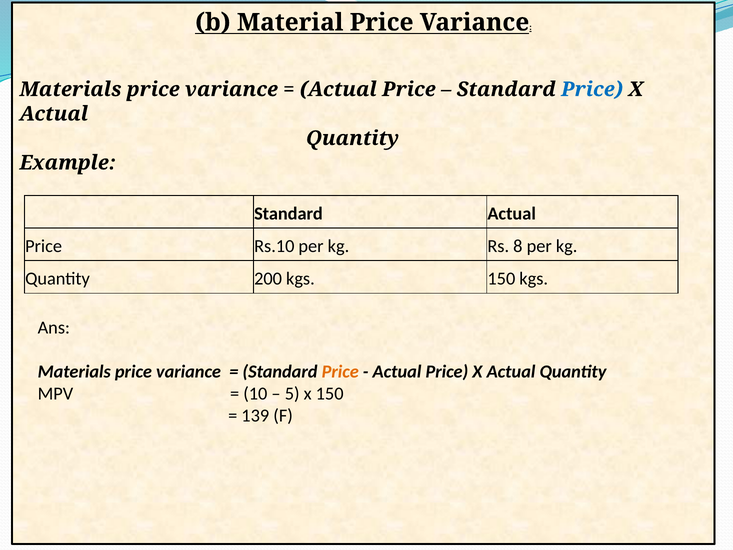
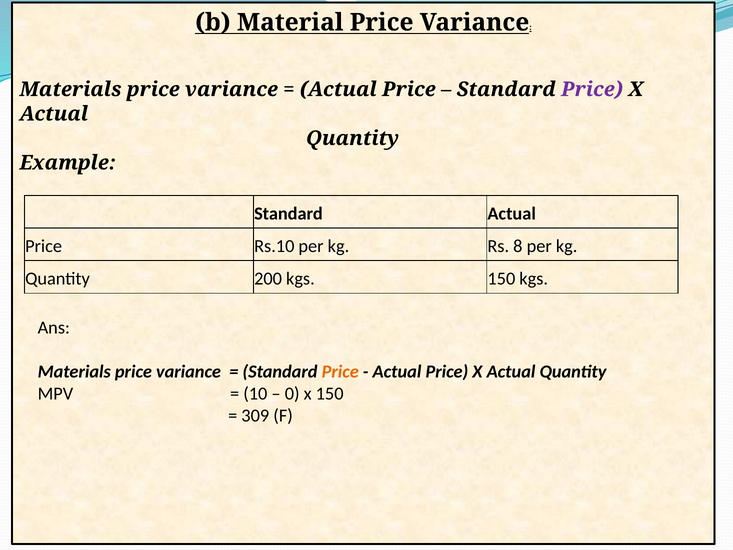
Price at (592, 89) colour: blue -> purple
5: 5 -> 0
139: 139 -> 309
